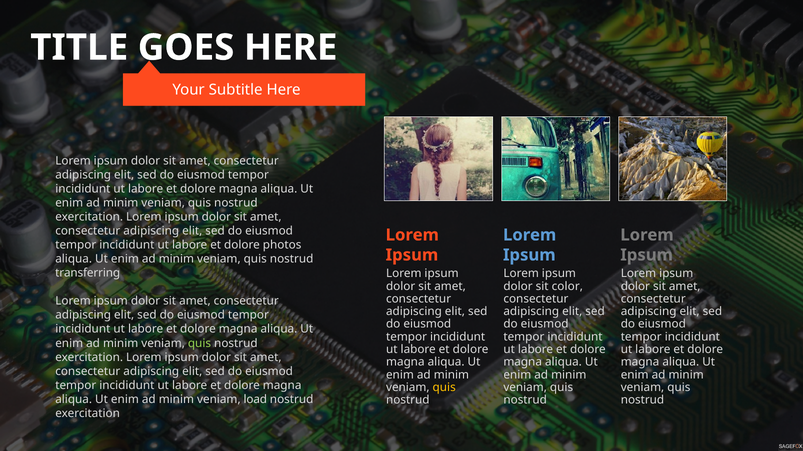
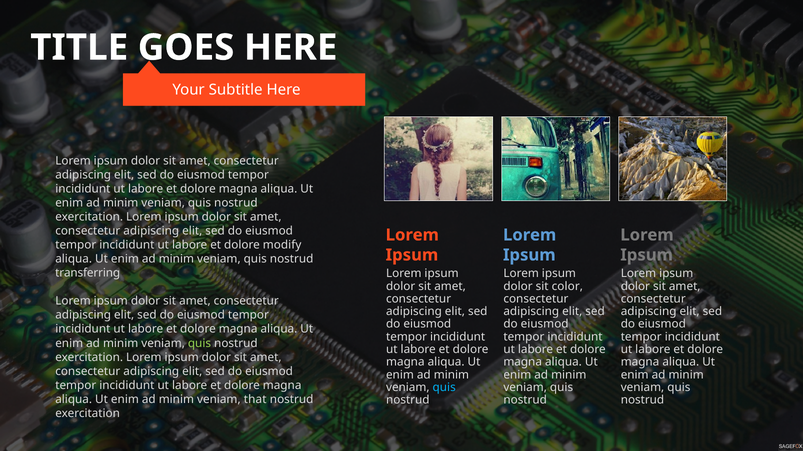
photos: photos -> modify
quis at (444, 388) colour: yellow -> light blue
load: load -> that
